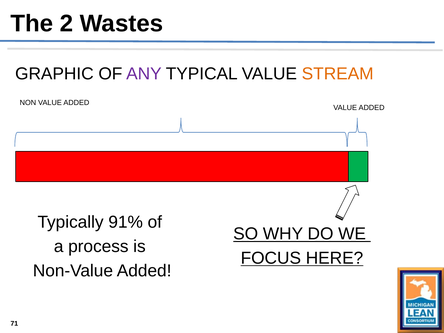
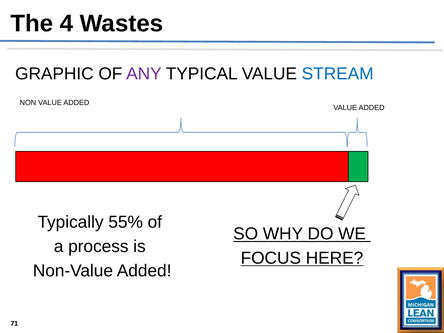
2: 2 -> 4
STREAM colour: orange -> blue
91%: 91% -> 55%
